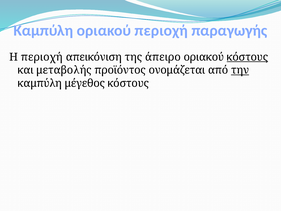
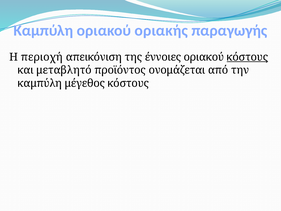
οριακού περιοχή: περιοχή -> οριακής
άπειρο: άπειρο -> έννοιες
μεταβολής: μεταβολής -> μεταβλητό
την underline: present -> none
